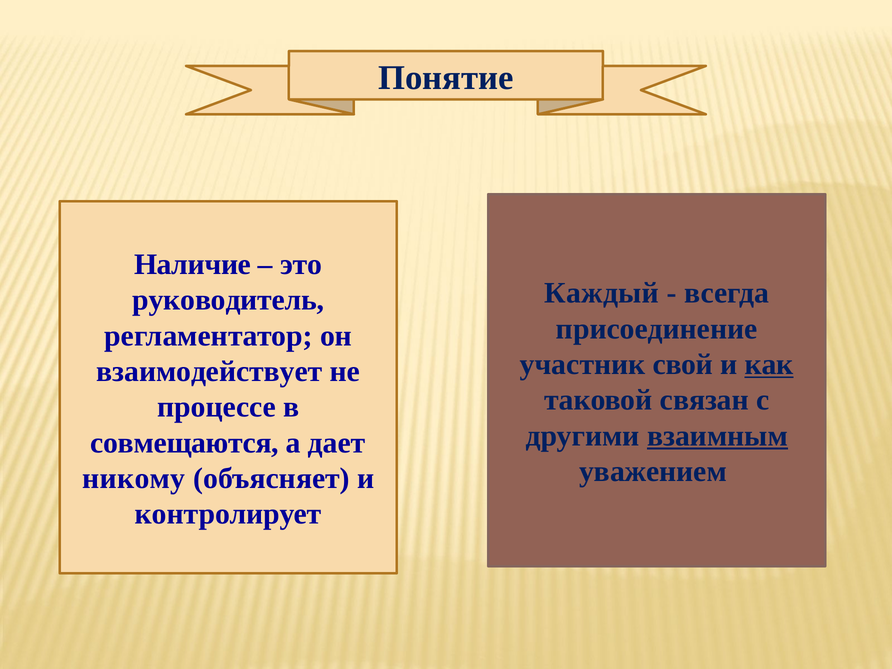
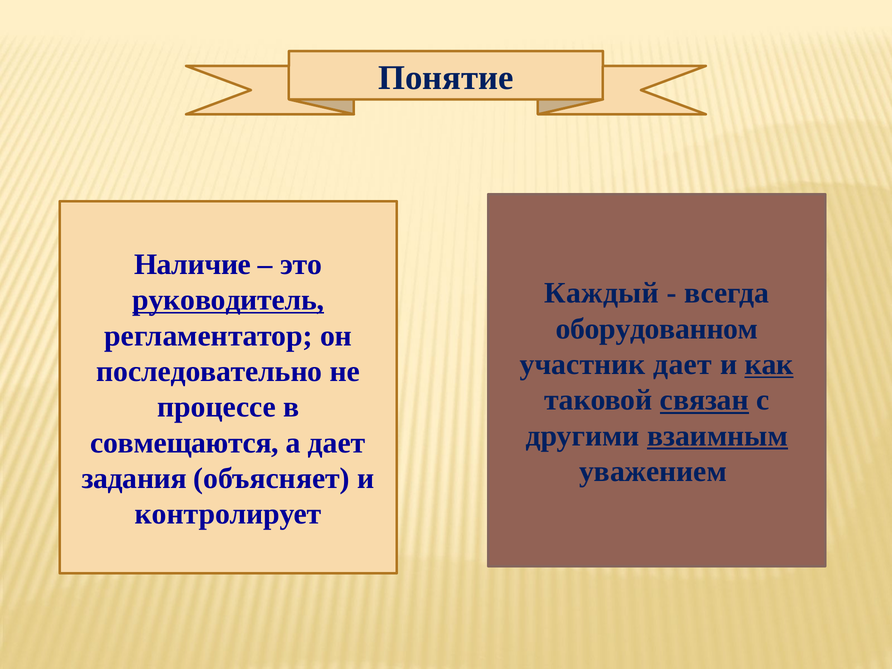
руководитель underline: none -> present
присоединение: присоединение -> оборудованном
участник свой: свой -> дает
взаимодействует: взаимодействует -> последовательно
связан underline: none -> present
никому: никому -> задания
